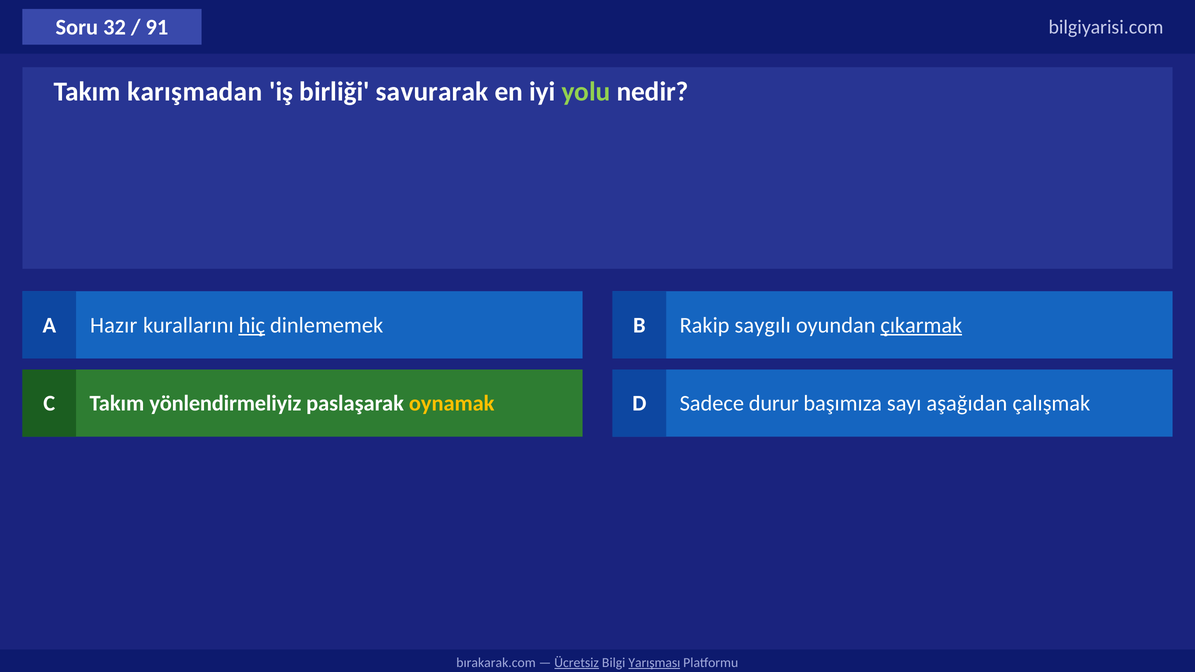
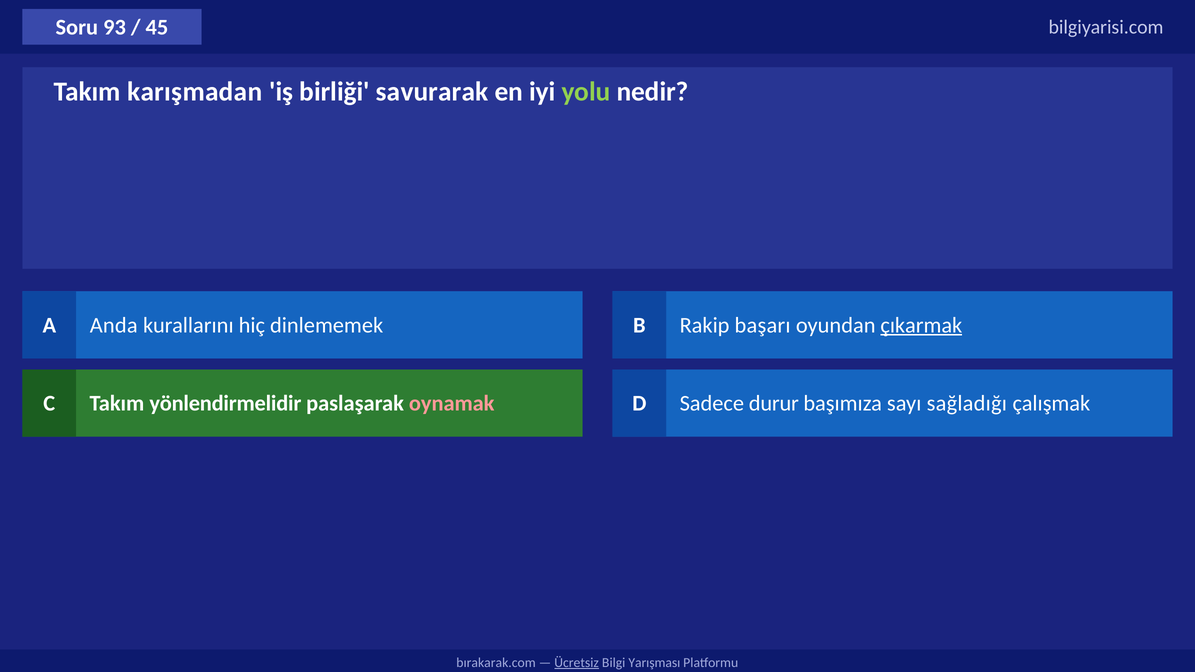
32: 32 -> 93
91: 91 -> 45
Hazır: Hazır -> Anda
hiç underline: present -> none
saygılı: saygılı -> başarı
yönlendirmeliyiz: yönlendirmeliyiz -> yönlendirmelidir
oynamak colour: yellow -> pink
aşağıdan: aşağıdan -> sağladığı
Yarışması underline: present -> none
